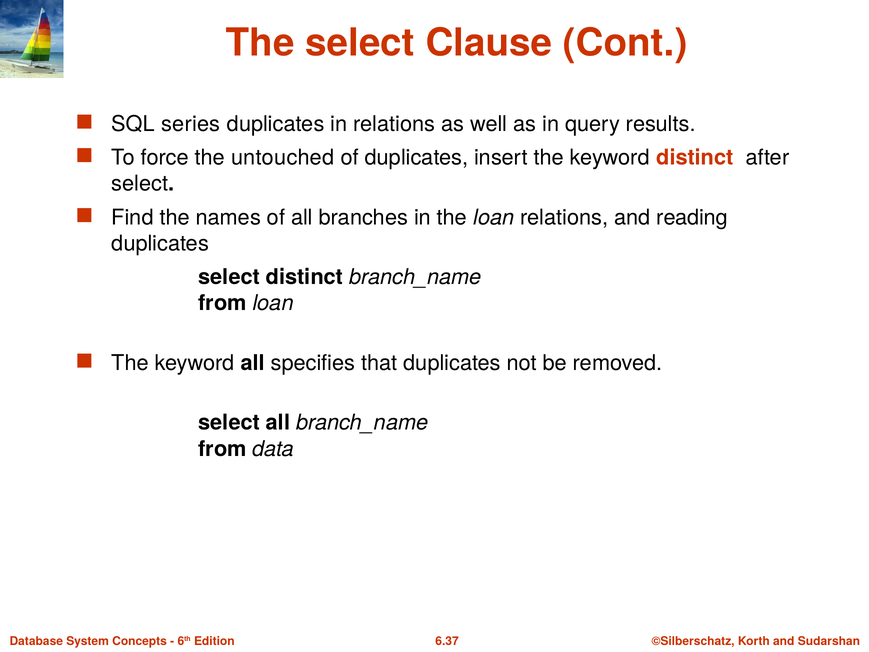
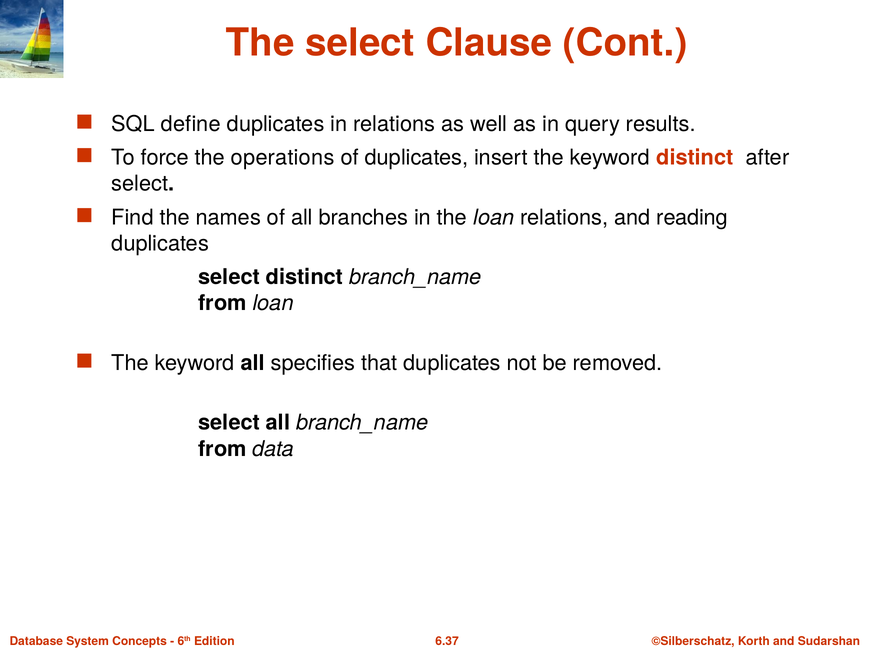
series: series -> define
untouched: untouched -> operations
